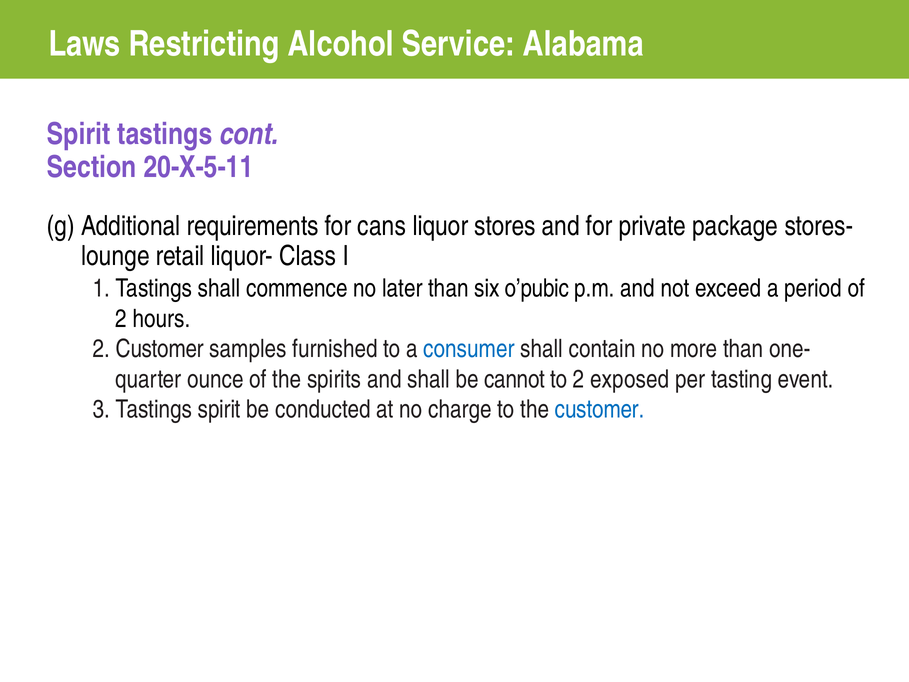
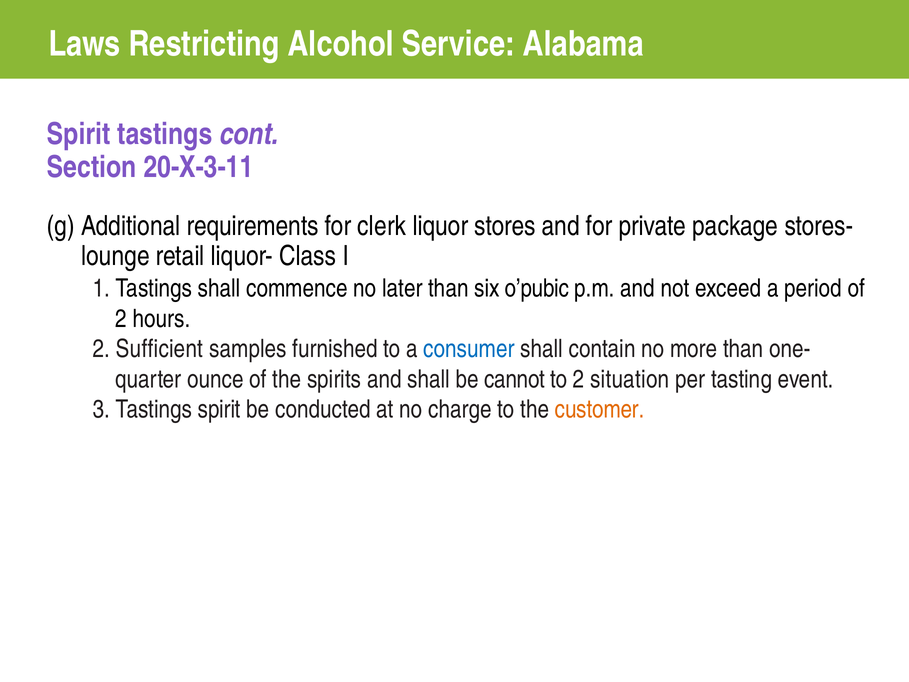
20-X-5-11: 20-X-5-11 -> 20-X-3-11
cans: cans -> clerk
2 Customer: Customer -> Sufficient
exposed: exposed -> situation
customer at (600, 409) colour: blue -> orange
